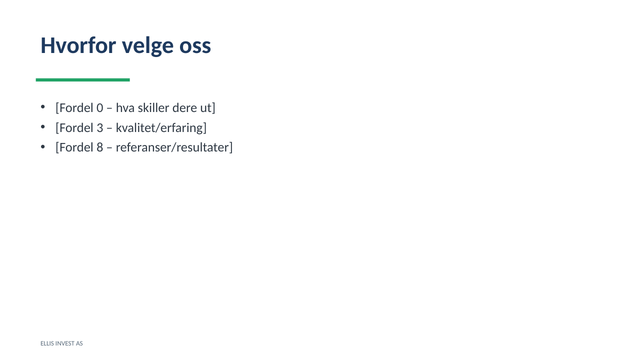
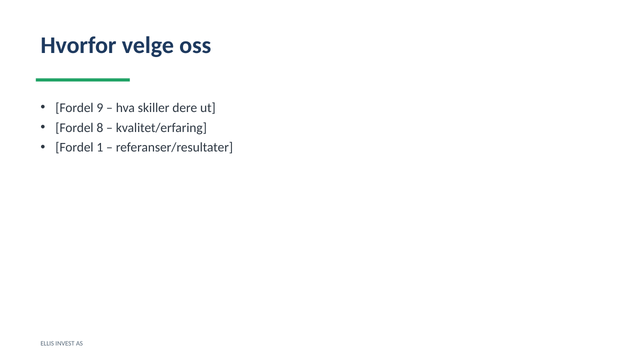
0: 0 -> 9
3: 3 -> 8
8: 8 -> 1
